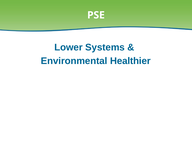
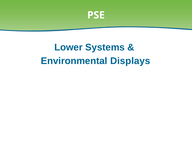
Healthier: Healthier -> Displays
